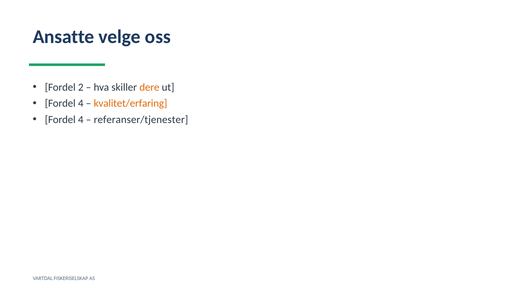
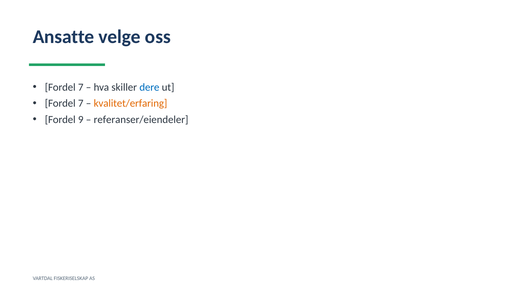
2 at (81, 87): 2 -> 7
dere colour: orange -> blue
4 at (81, 103): 4 -> 7
4 at (81, 119): 4 -> 9
referanser/tjenester: referanser/tjenester -> referanser/eiendeler
